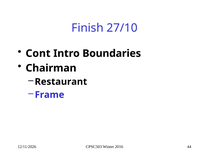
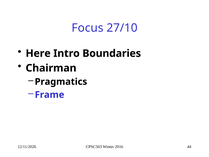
Finish: Finish -> Focus
Cont: Cont -> Here
Restaurant: Restaurant -> Pragmatics
